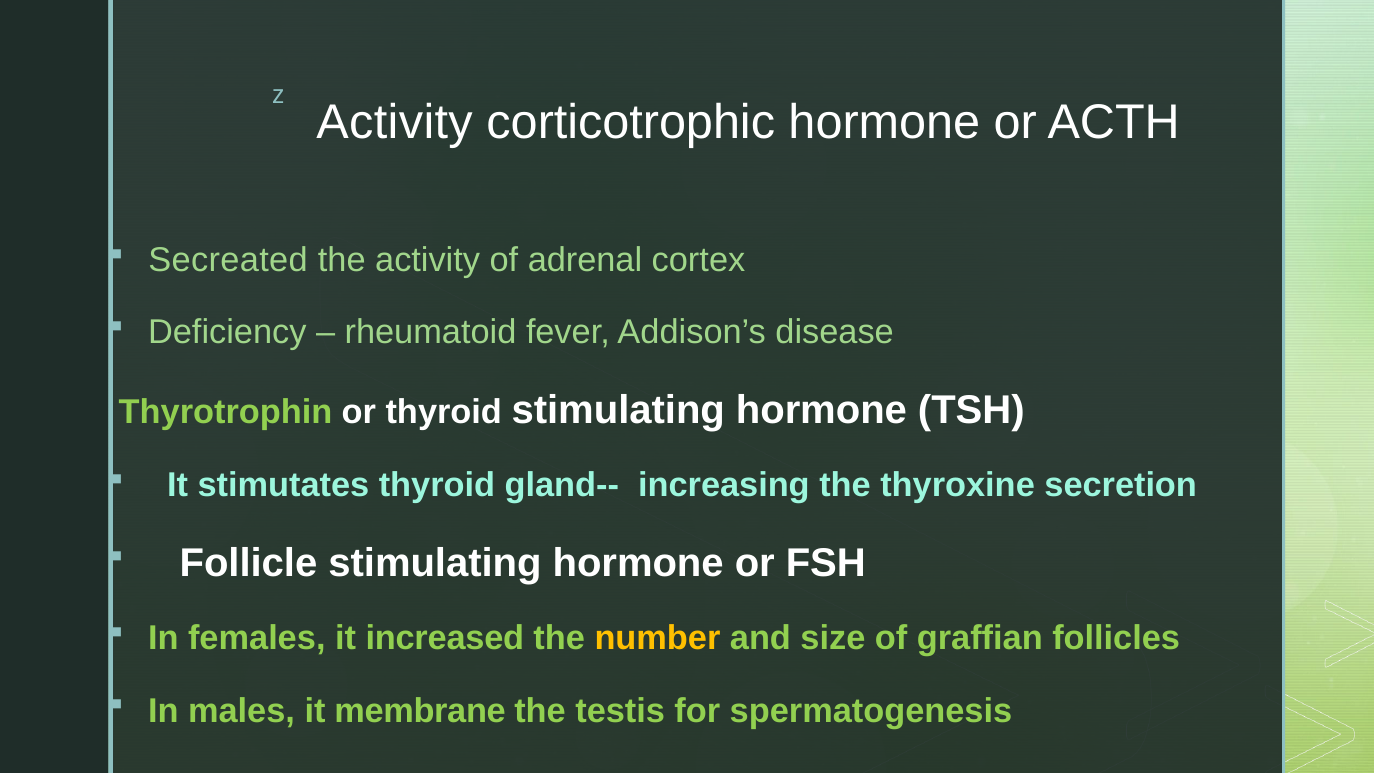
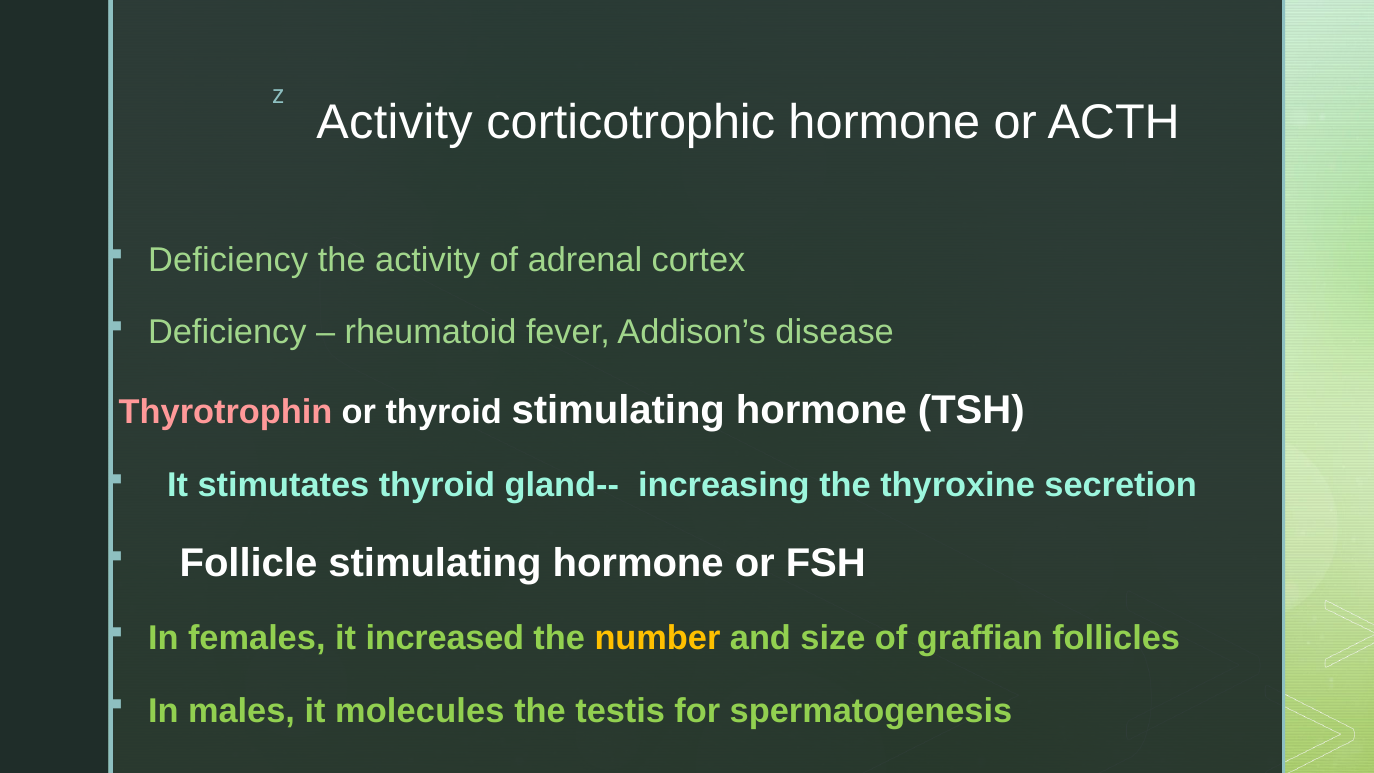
Secreated at (228, 260): Secreated -> Deficiency
Thyrotrophin colour: light green -> pink
membrane: membrane -> molecules
